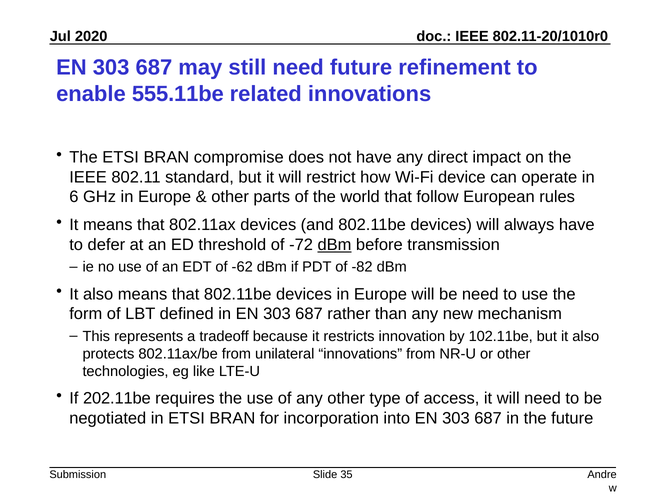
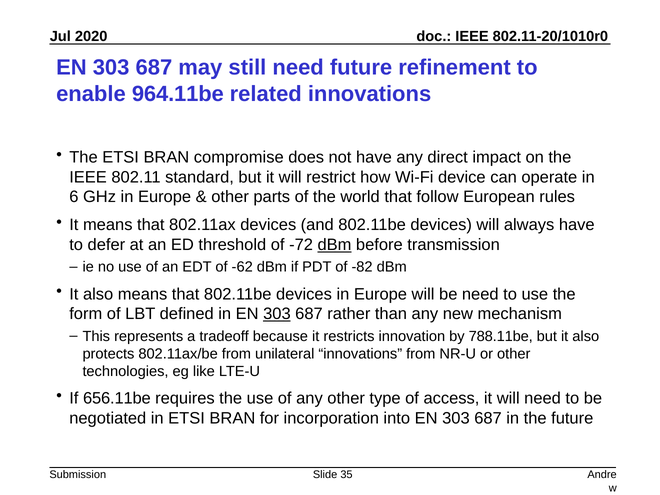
555.11be: 555.11be -> 964.11be
303 at (277, 314) underline: none -> present
102.11be: 102.11be -> 788.11be
202.11be: 202.11be -> 656.11be
